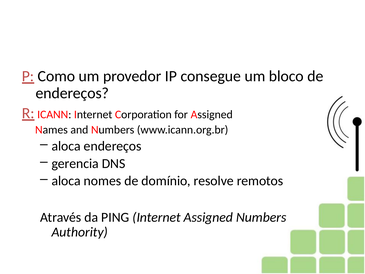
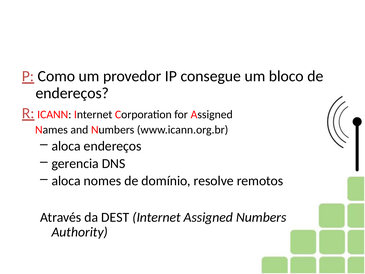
PING: PING -> DEST
